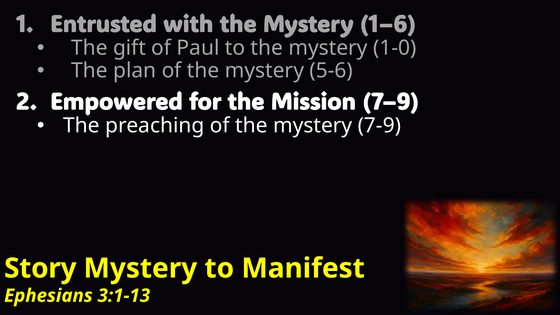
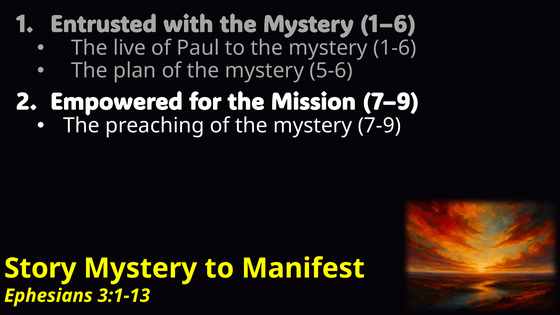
gift: gift -> live
1-0: 1-0 -> 1-6
